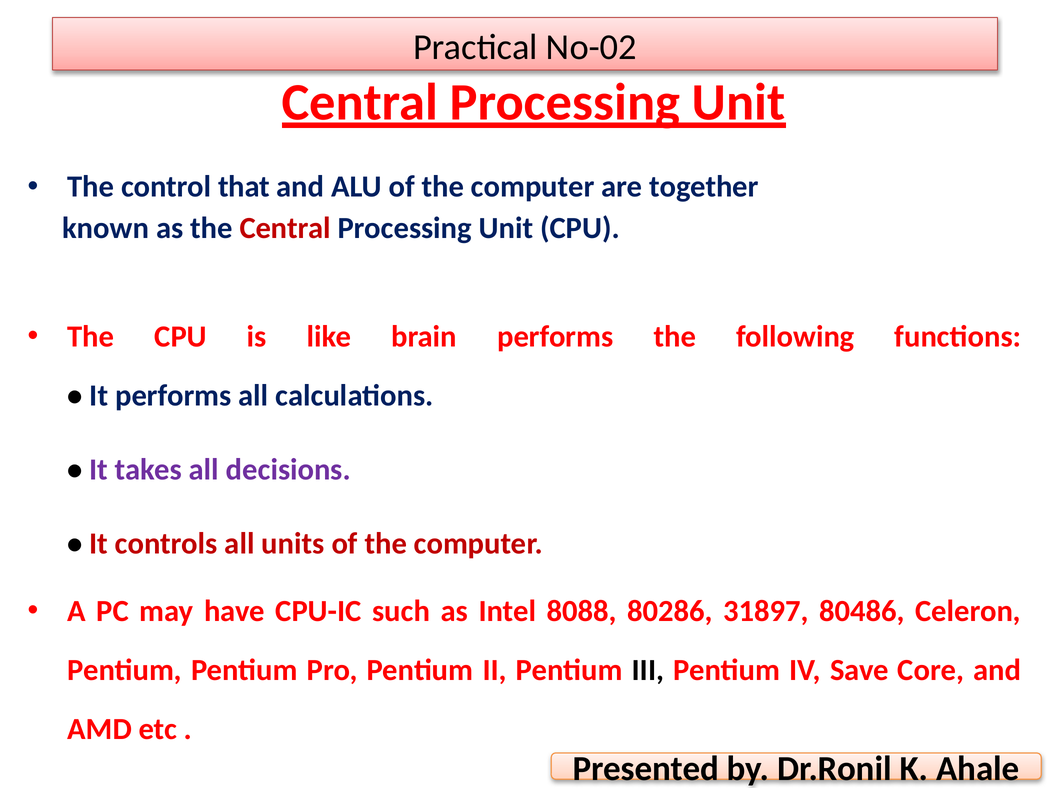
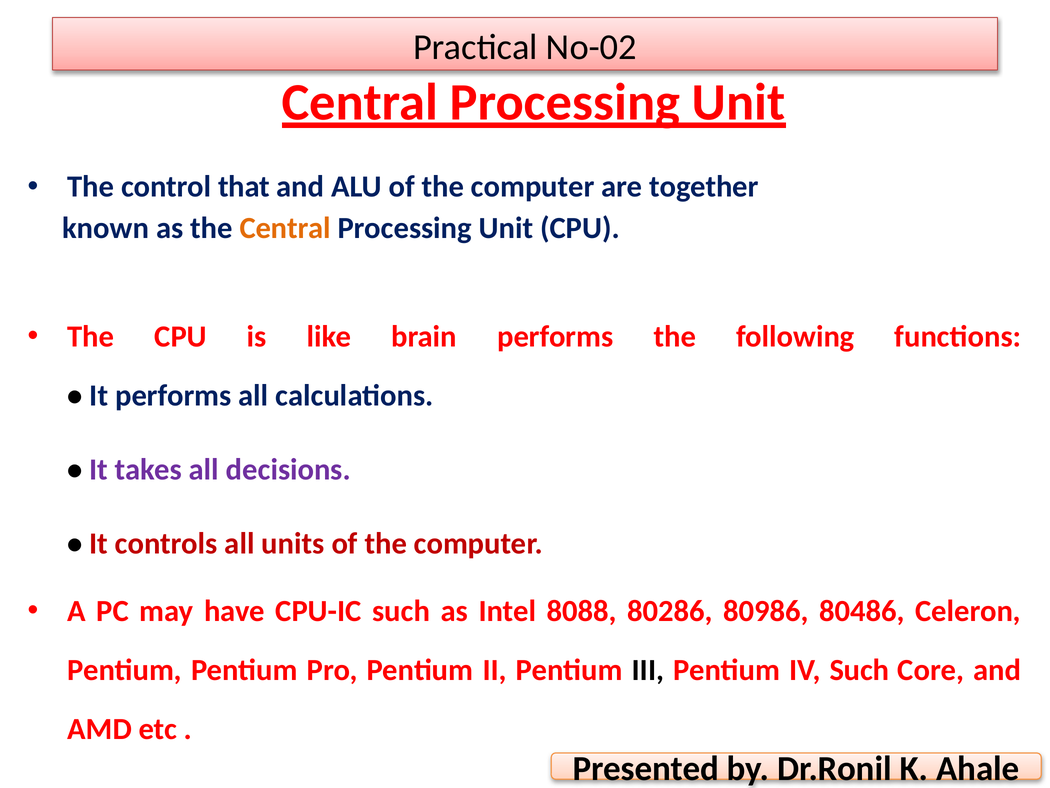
Central at (285, 228) colour: red -> orange
31897: 31897 -> 80986
IV Save: Save -> Such
